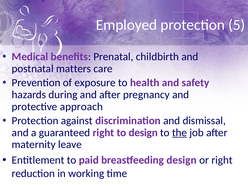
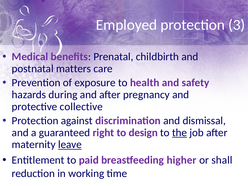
5: 5 -> 3
approach: approach -> collective
leave underline: none -> present
breastfeeding design: design -> higher
or right: right -> shall
